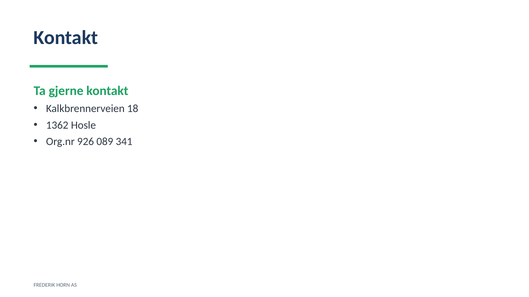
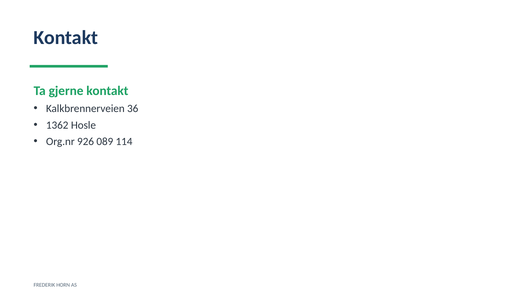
18: 18 -> 36
341: 341 -> 114
